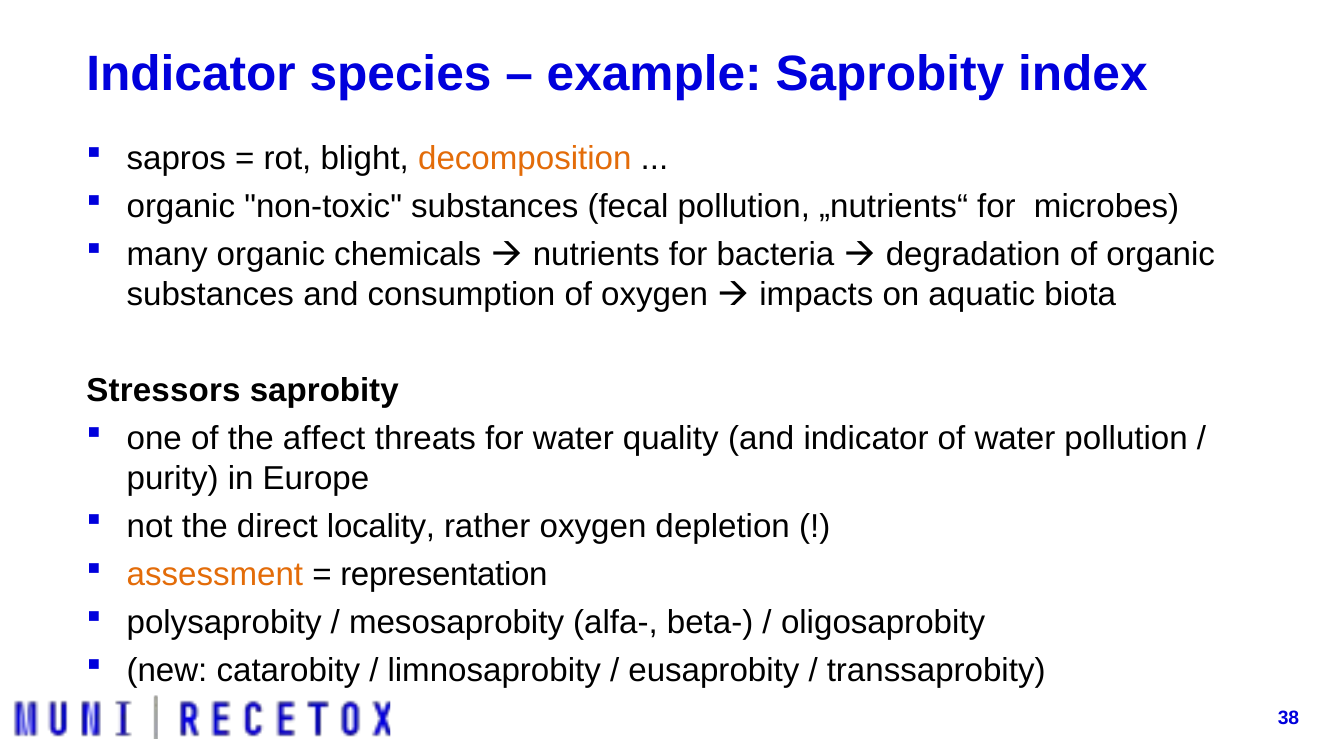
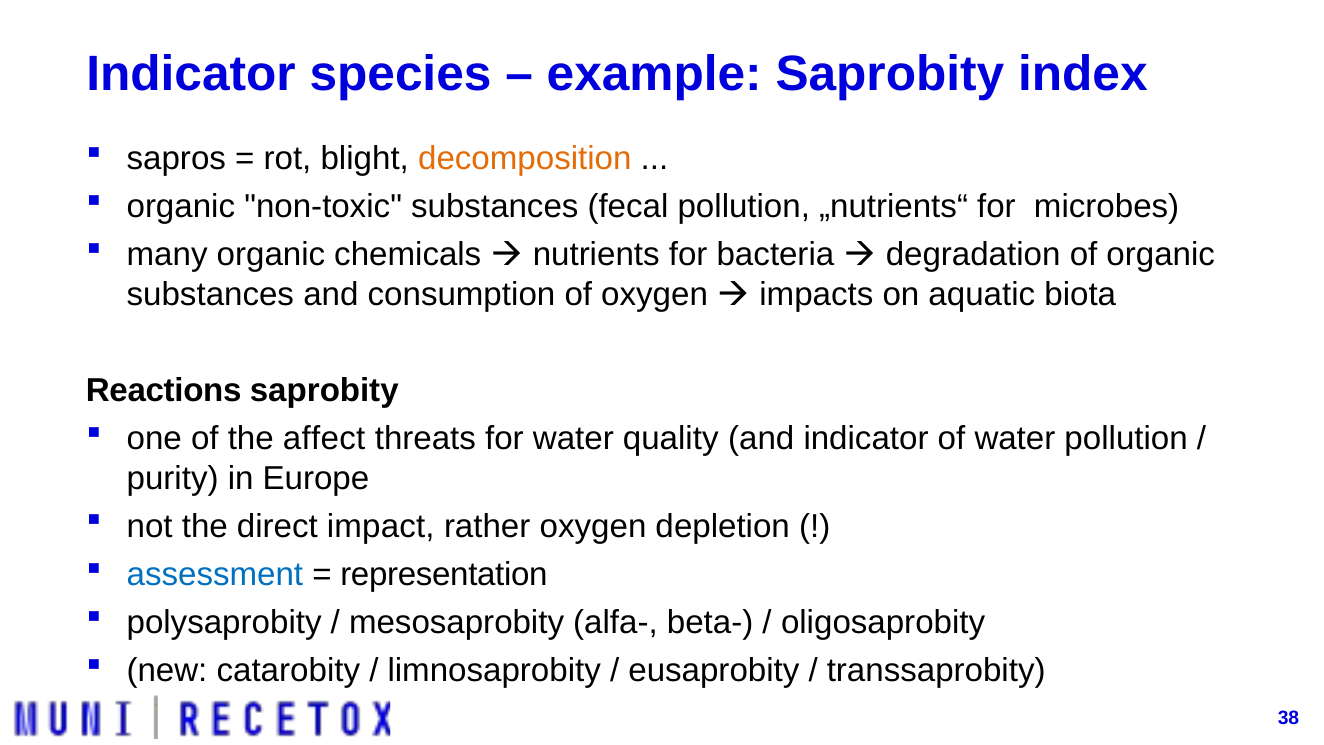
Stressors: Stressors -> Reactions
locality: locality -> impact
assessment colour: orange -> blue
